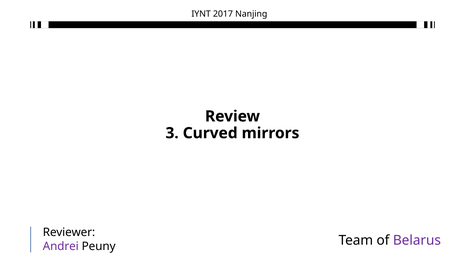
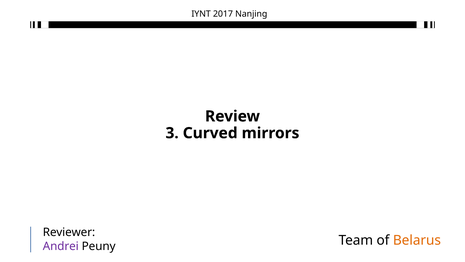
Belarus colour: purple -> orange
